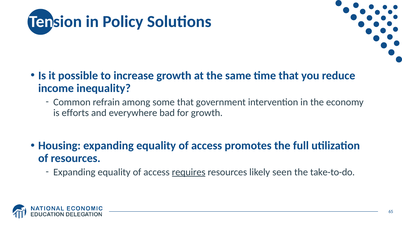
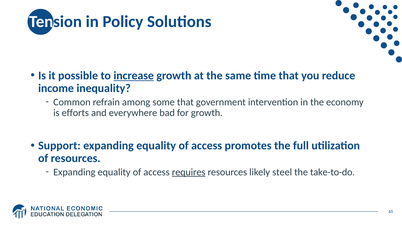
increase underline: none -> present
Housing: Housing -> Support
seen: seen -> steel
